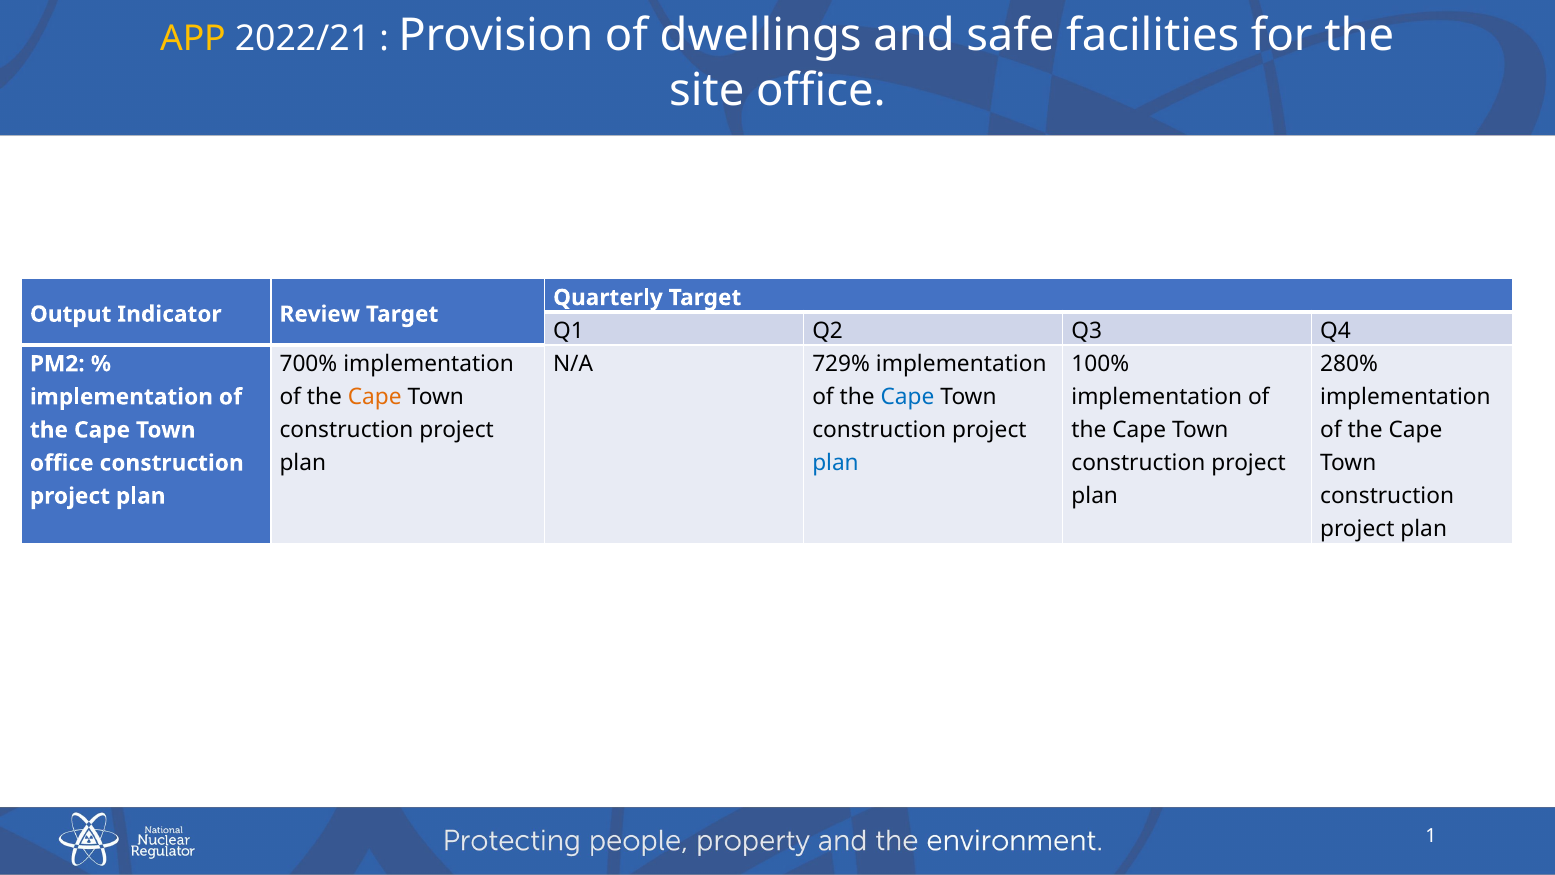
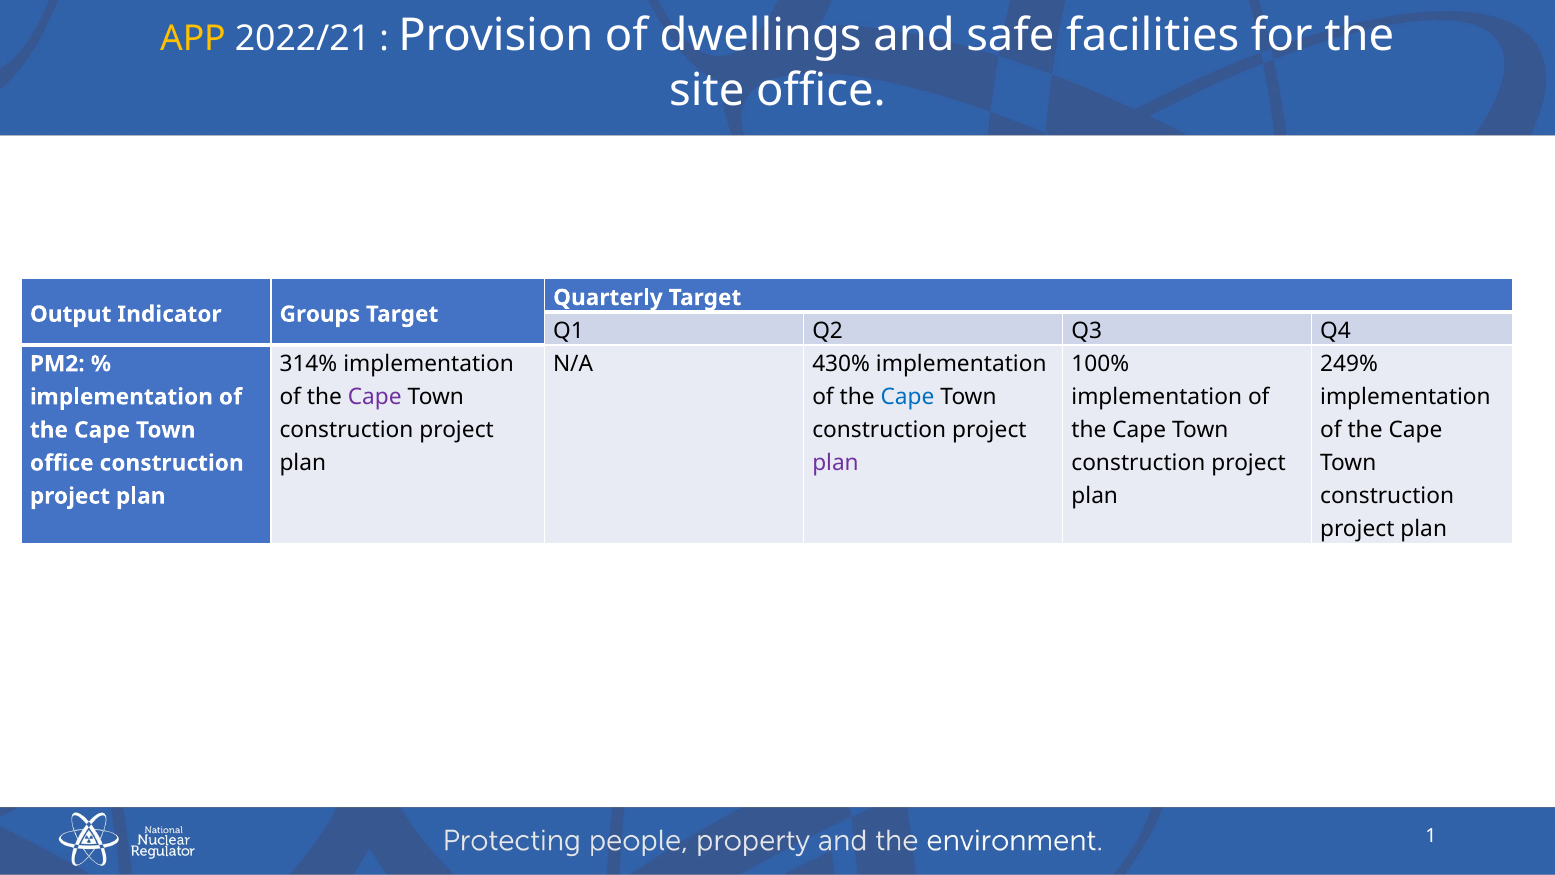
Review: Review -> Groups
700%: 700% -> 314%
729%: 729% -> 430%
280%: 280% -> 249%
Cape at (375, 397) colour: orange -> purple
plan at (836, 463) colour: blue -> purple
